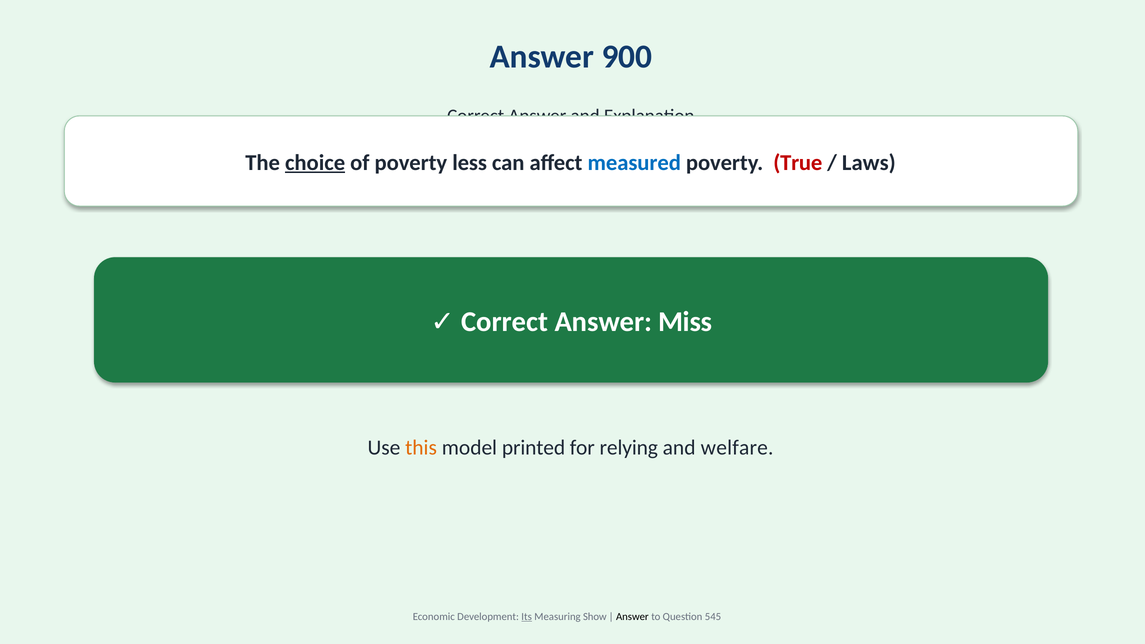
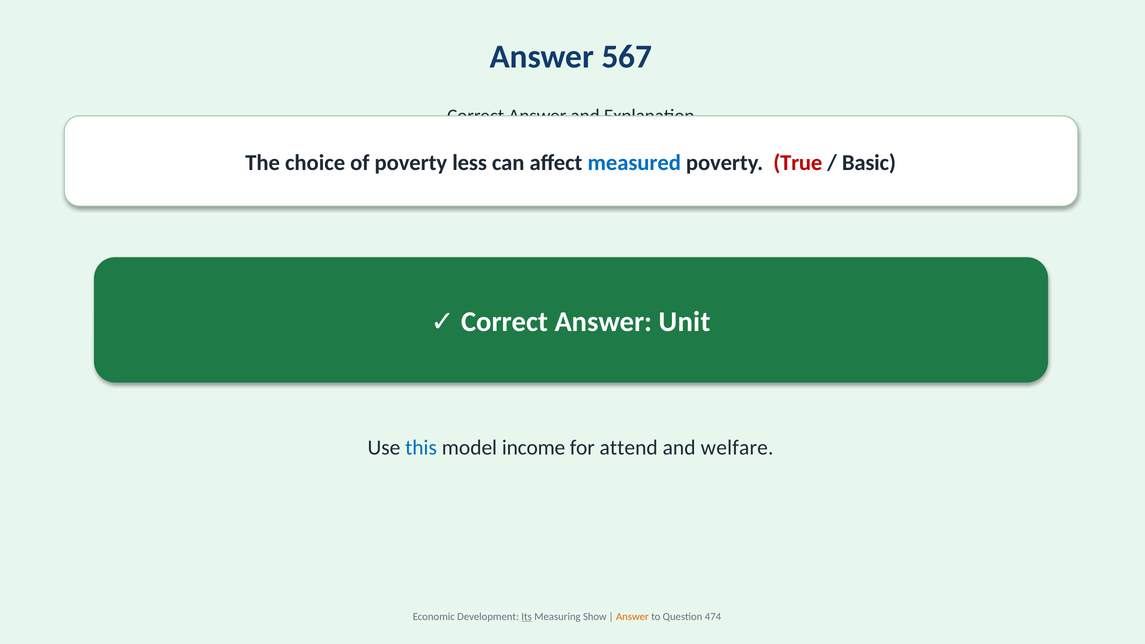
900: 900 -> 567
choice underline: present -> none
Laws: Laws -> Basic
Miss: Miss -> Unit
this colour: orange -> blue
printed: printed -> income
relying: relying -> attend
Answer at (632, 617) colour: black -> orange
545: 545 -> 474
